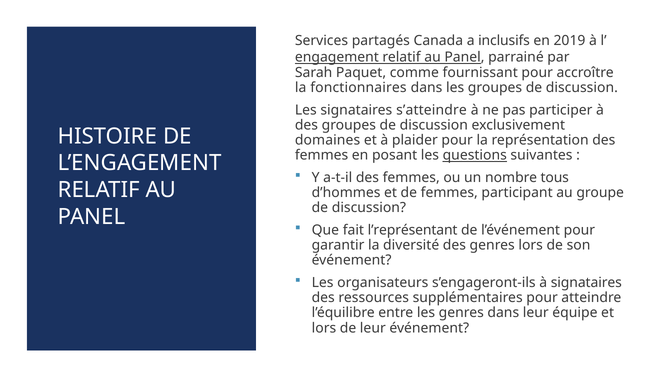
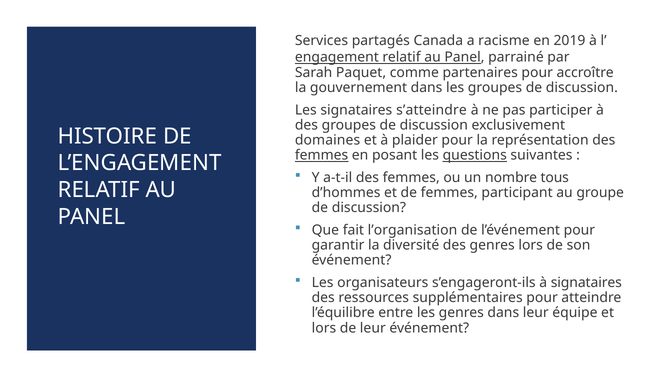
inclusifs: inclusifs -> racisme
fournissant: fournissant -> partenaires
fonctionnaires: fonctionnaires -> gouvernement
femmes at (322, 155) underline: none -> present
l’représentant: l’représentant -> l’organisation
